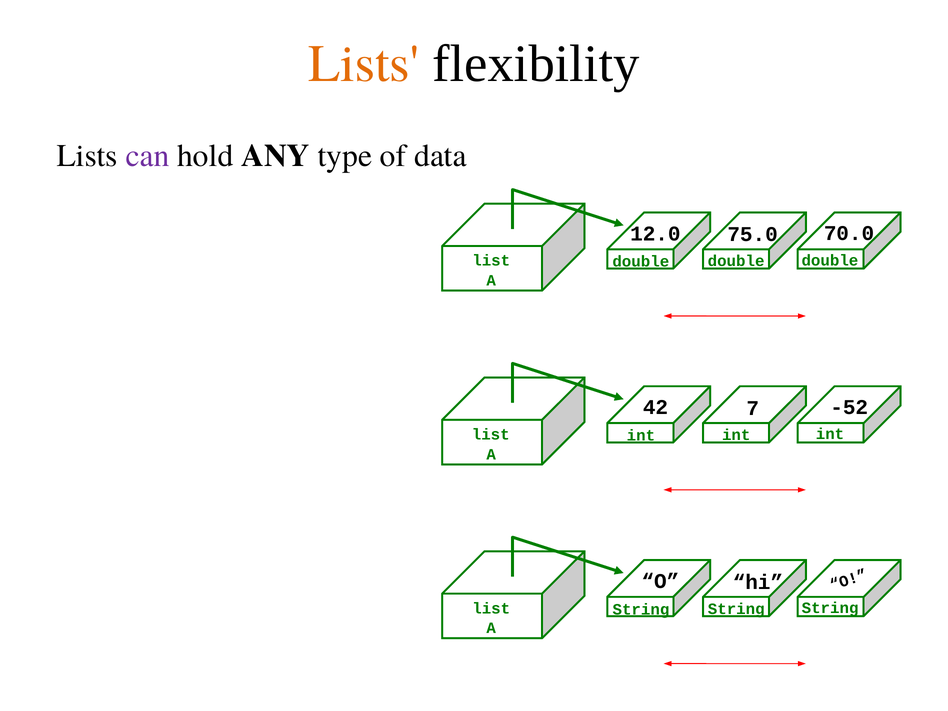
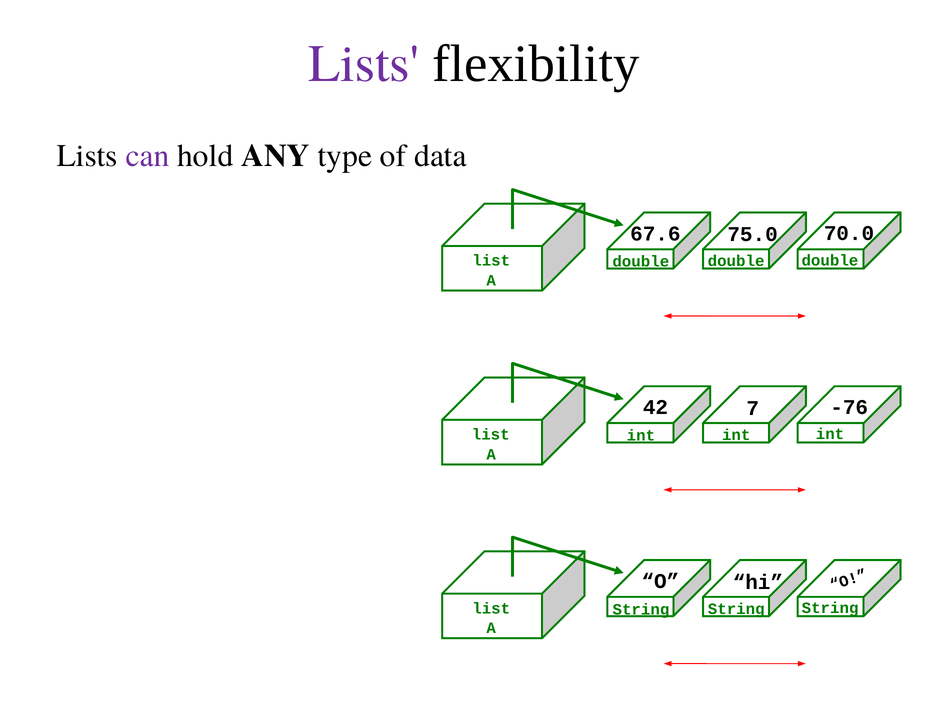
Lists at (364, 64) colour: orange -> purple
12.0: 12.0 -> 67.6
-52: -52 -> -76
